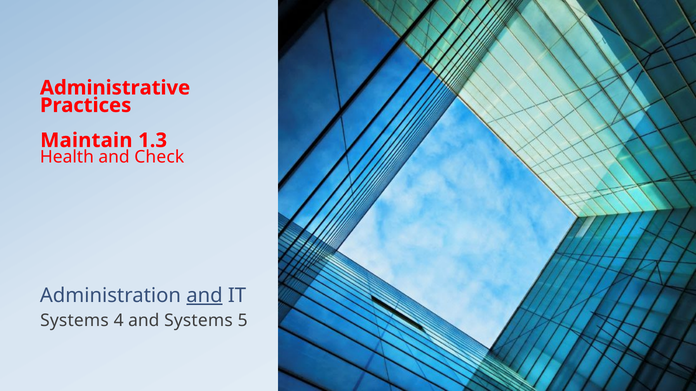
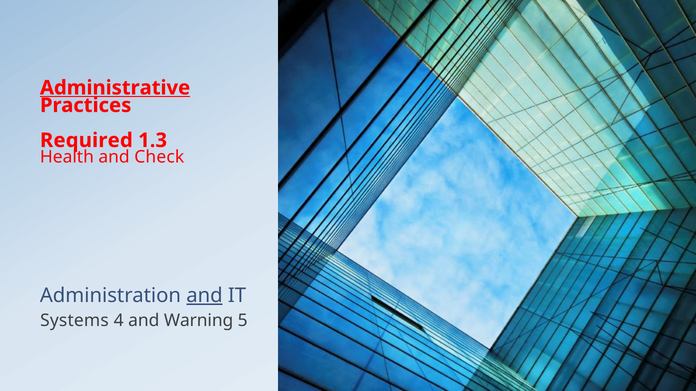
Administrative underline: none -> present
Maintain: Maintain -> Required
and Systems: Systems -> Warning
